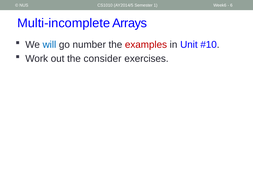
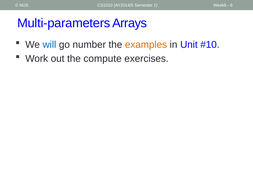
Multi-incomplete: Multi-incomplete -> Multi-parameters
examples colour: red -> orange
consider: consider -> compute
